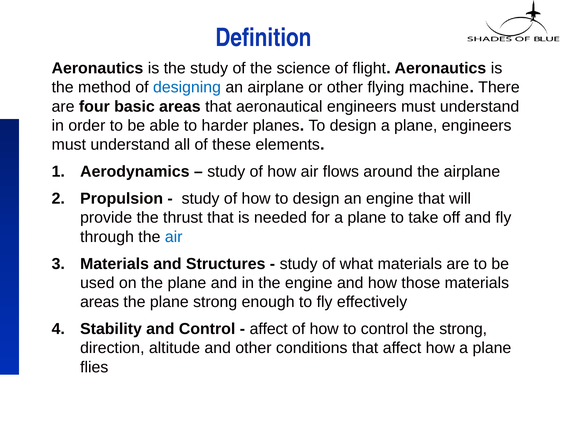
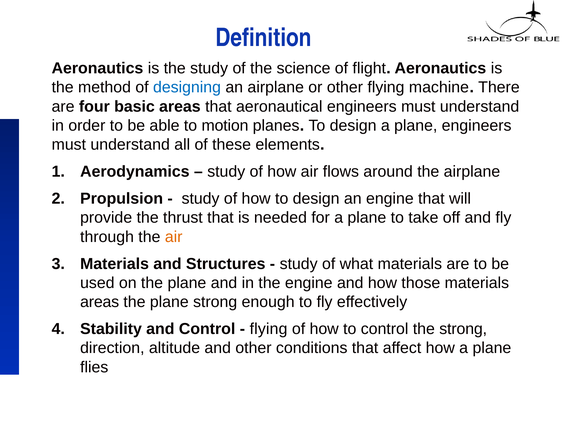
harder: harder -> motion
air at (174, 236) colour: blue -> orange
affect at (269, 328): affect -> flying
